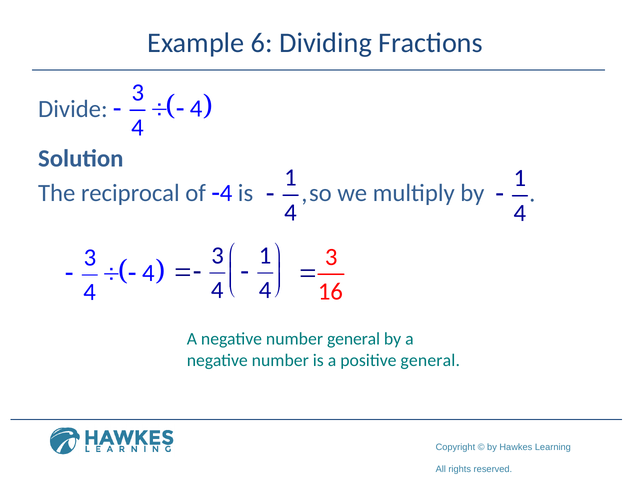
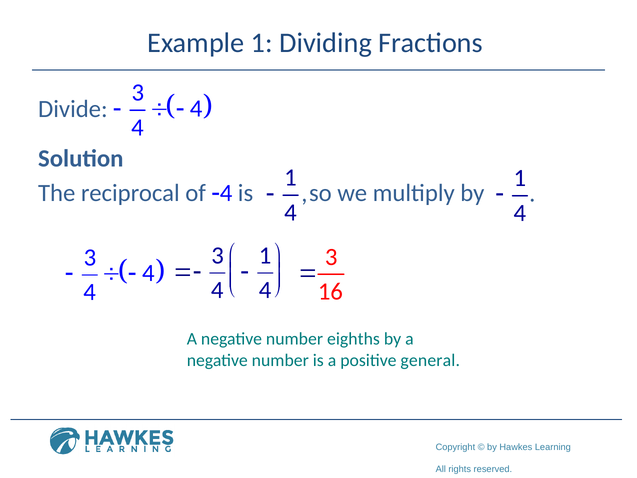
Example 6: 6 -> 1
number general: general -> eighths
